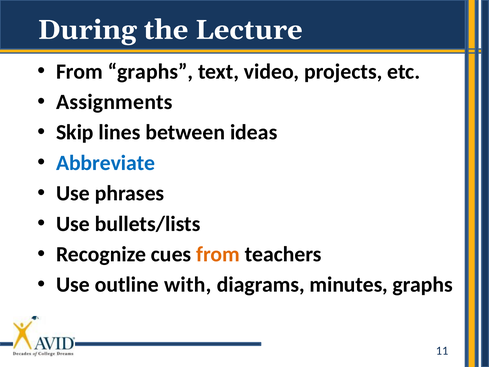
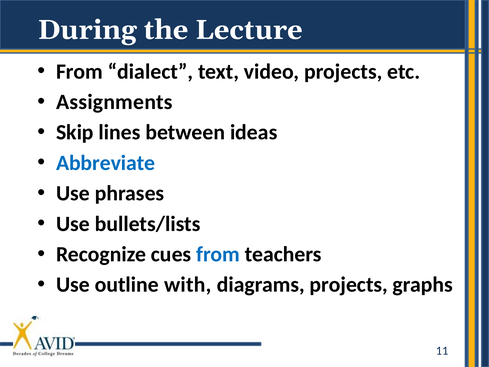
From graphs: graphs -> dialect
from at (218, 254) colour: orange -> blue
diagrams minutes: minutes -> projects
